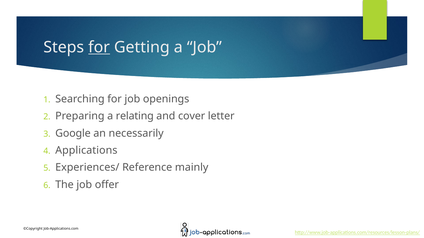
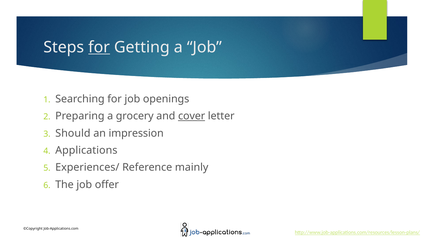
relating: relating -> grocery
cover underline: none -> present
Google: Google -> Should
necessarily: necessarily -> impression
